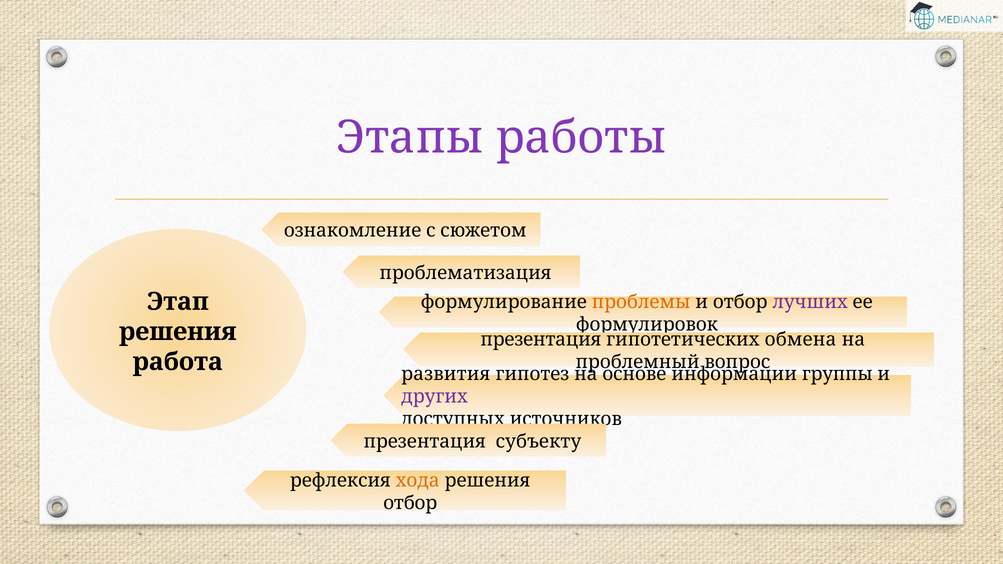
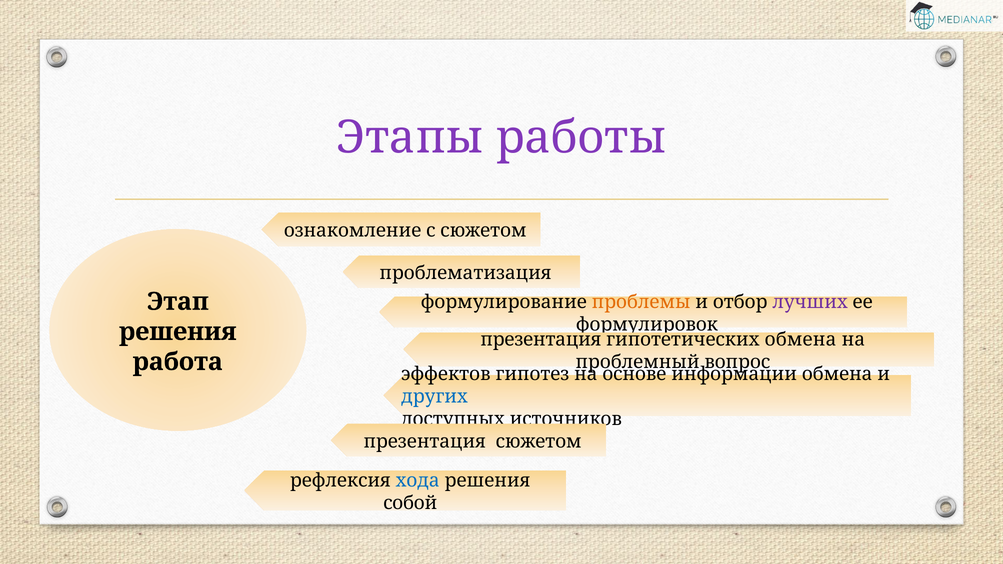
развития: развития -> эффектов
группы at (837, 374): группы -> обмена
других colour: purple -> blue
презентация субъекту: субъекту -> сюжетом
хода colour: orange -> blue
отбор at (410, 503): отбор -> собой
